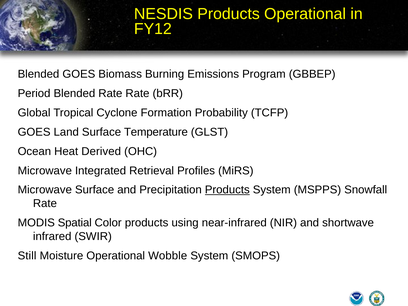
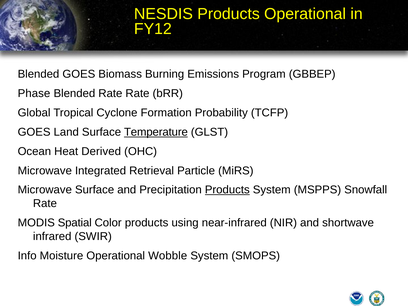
Period: Period -> Phase
Temperature underline: none -> present
Profiles: Profiles -> Particle
Still: Still -> Info
